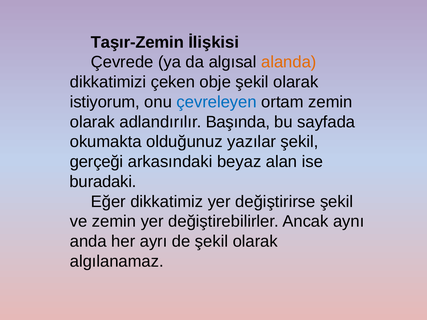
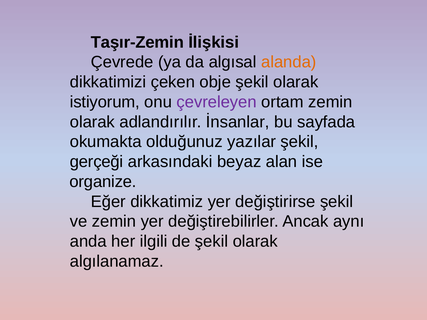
çevreleyen colour: blue -> purple
Başında: Başında -> İnsanlar
buradaki: buradaki -> organize
ayrı: ayrı -> ilgili
